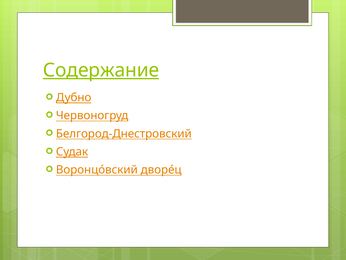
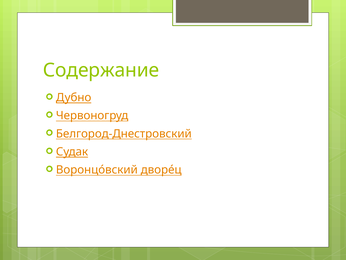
Содержание underline: present -> none
